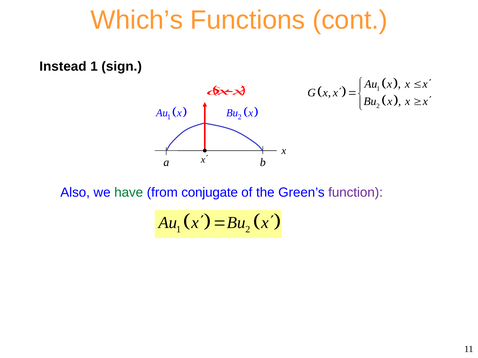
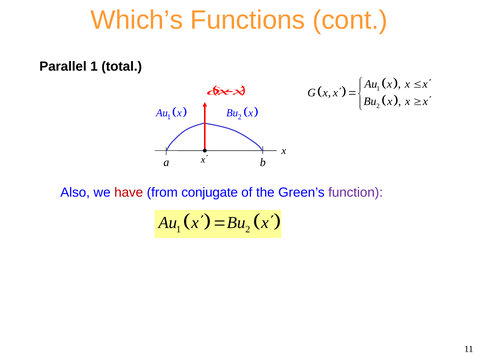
Instead: Instead -> Parallel
sign: sign -> total
have colour: green -> red
